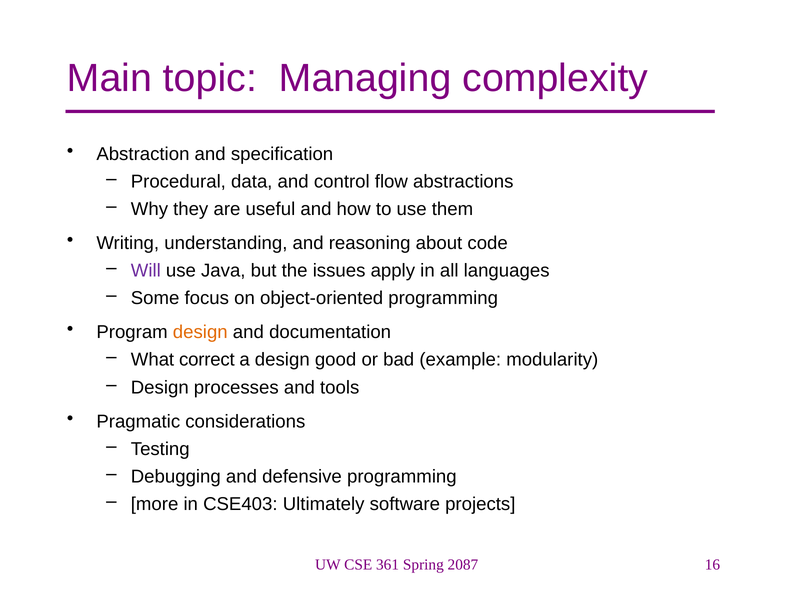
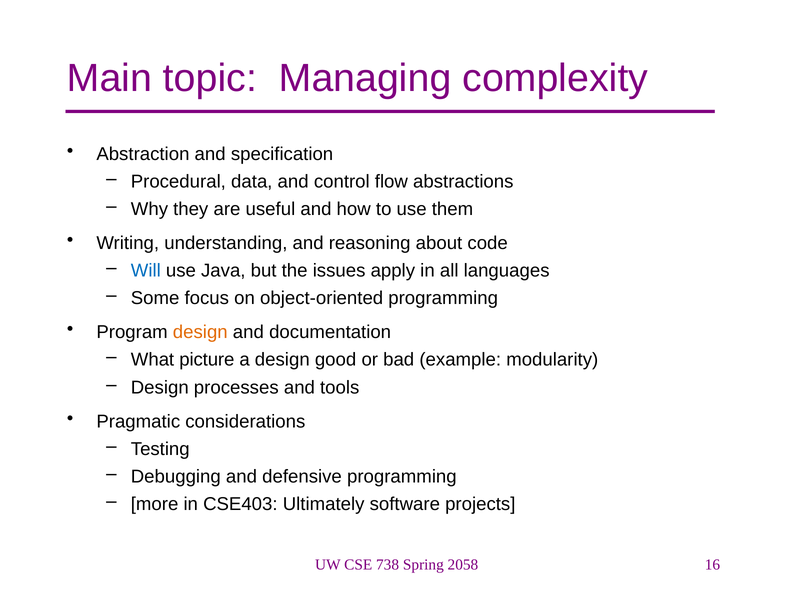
Will colour: purple -> blue
correct: correct -> picture
361: 361 -> 738
2087: 2087 -> 2058
